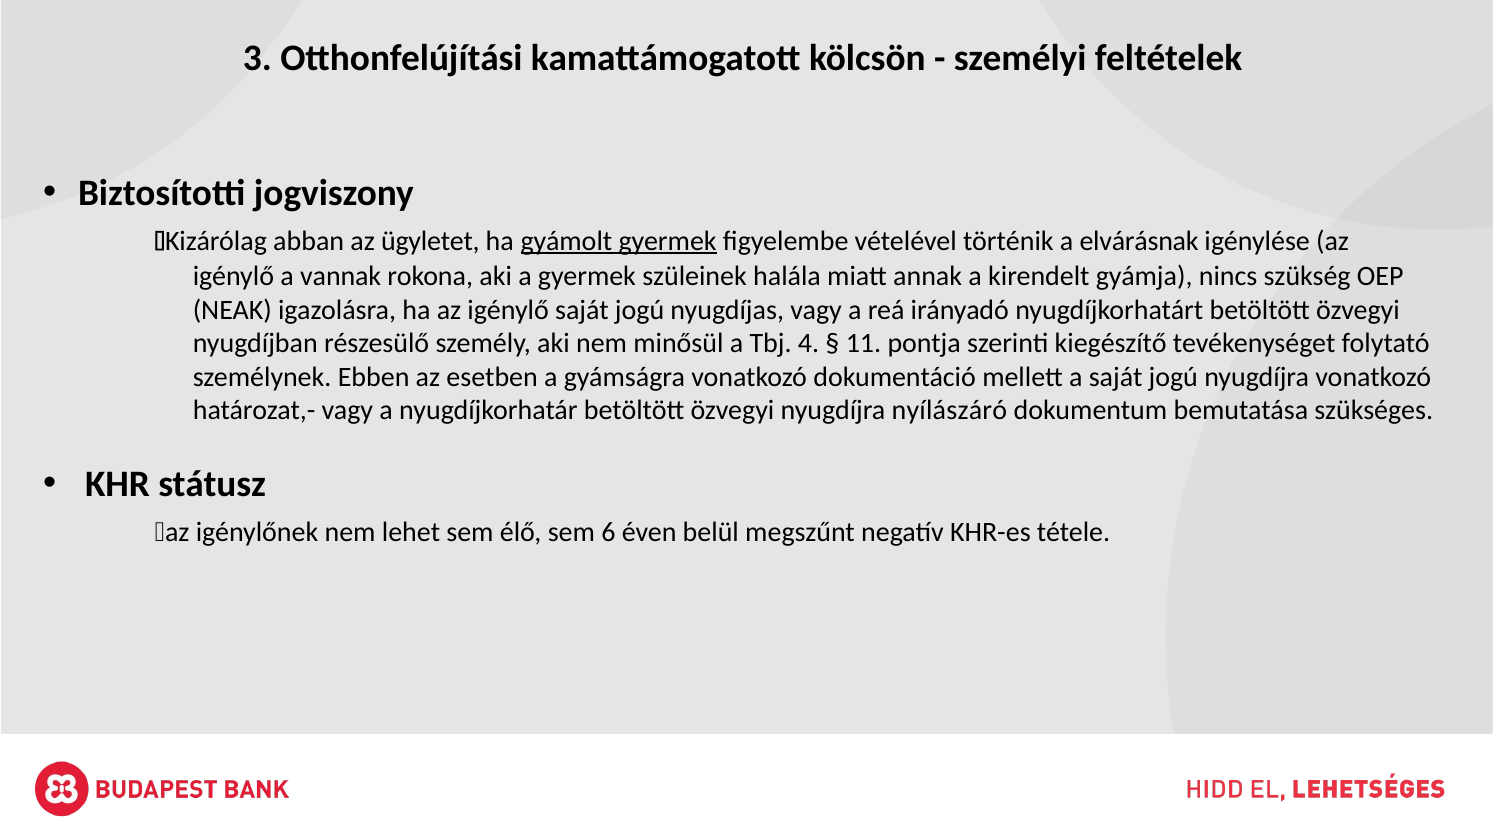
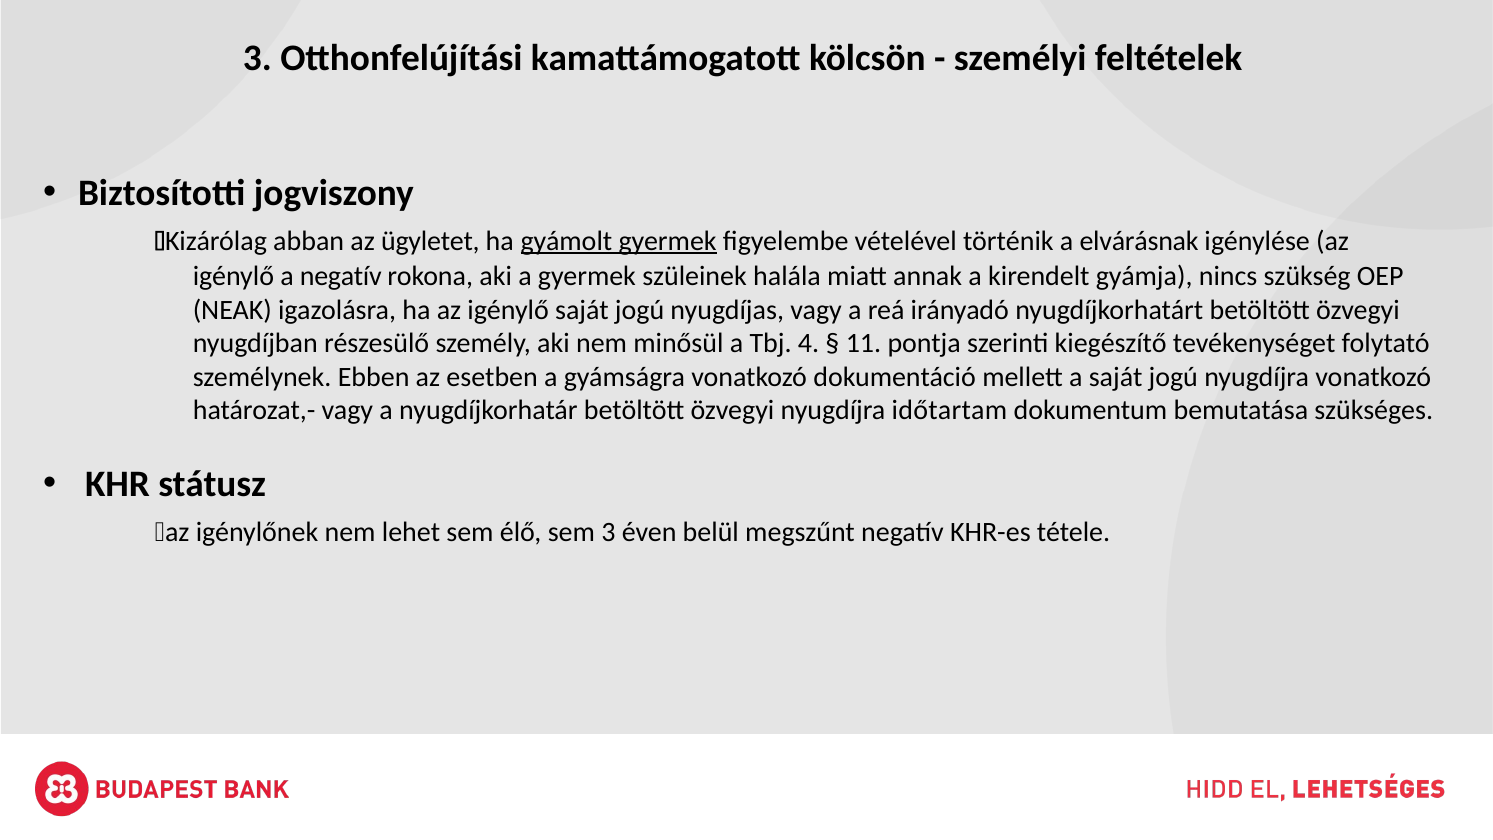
a vannak: vannak -> negatív
nyílászáró: nyílászáró -> időtartam
sem 6: 6 -> 3
